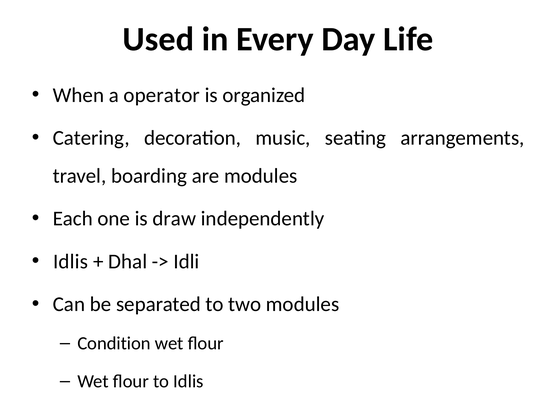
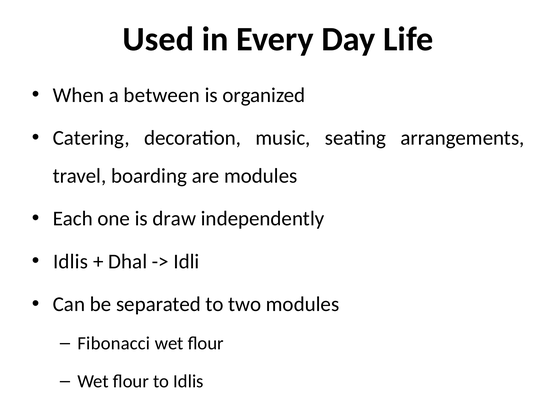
operator: operator -> between
Condition: Condition -> Fibonacci
